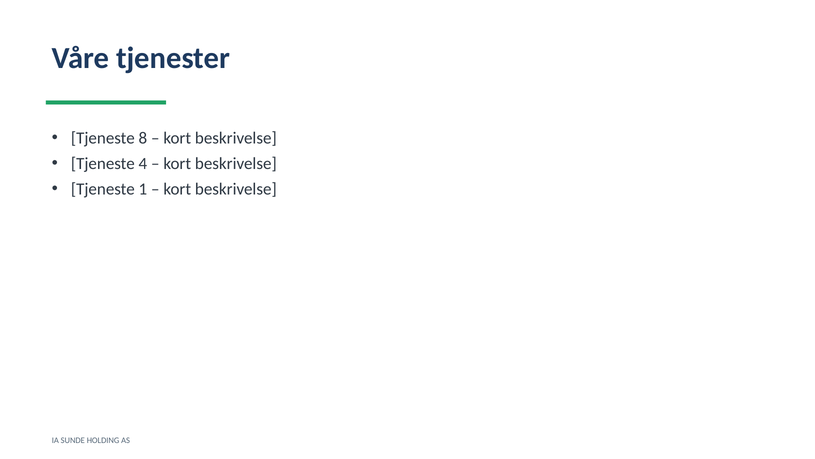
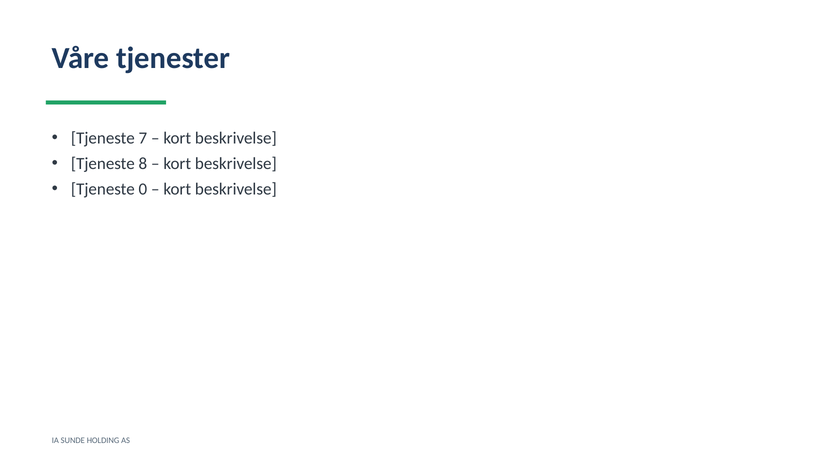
8: 8 -> 7
4: 4 -> 8
1: 1 -> 0
